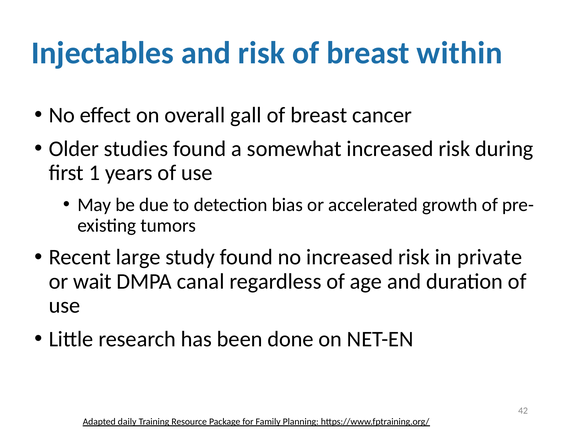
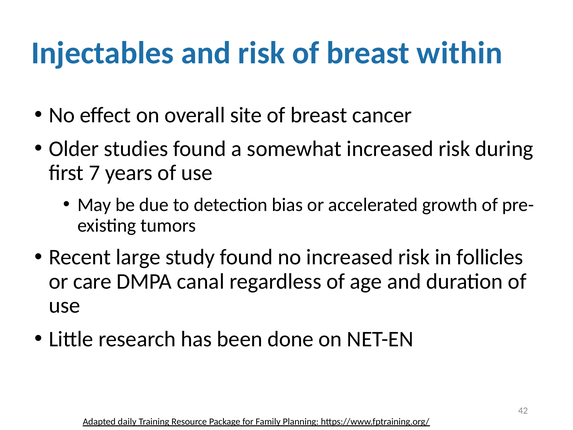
gall: gall -> site
1: 1 -> 7
private: private -> follicles
wait: wait -> care
